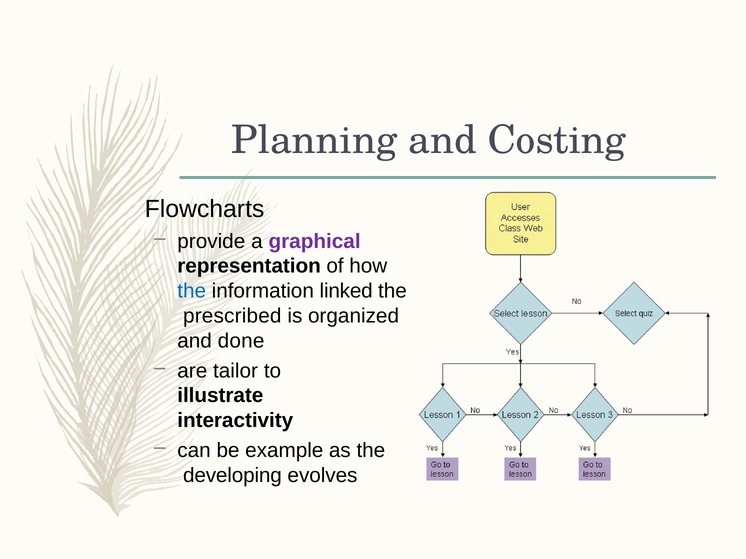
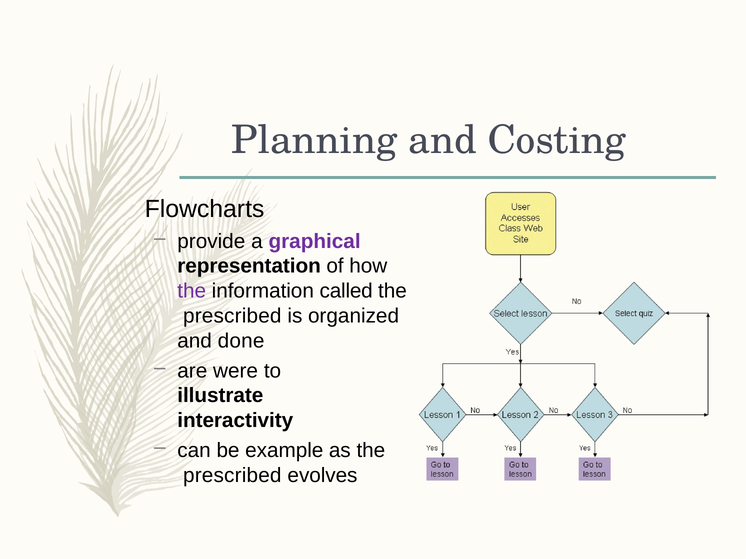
the at (192, 291) colour: blue -> purple
linked: linked -> called
tailor: tailor -> were
developing at (232, 476): developing -> prescribed
